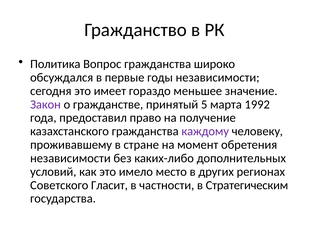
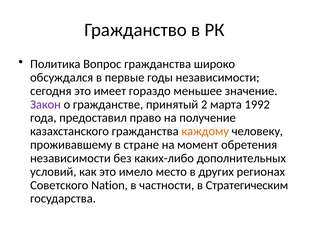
5: 5 -> 2
каждому colour: purple -> orange
Гласит: Гласит -> Nation
